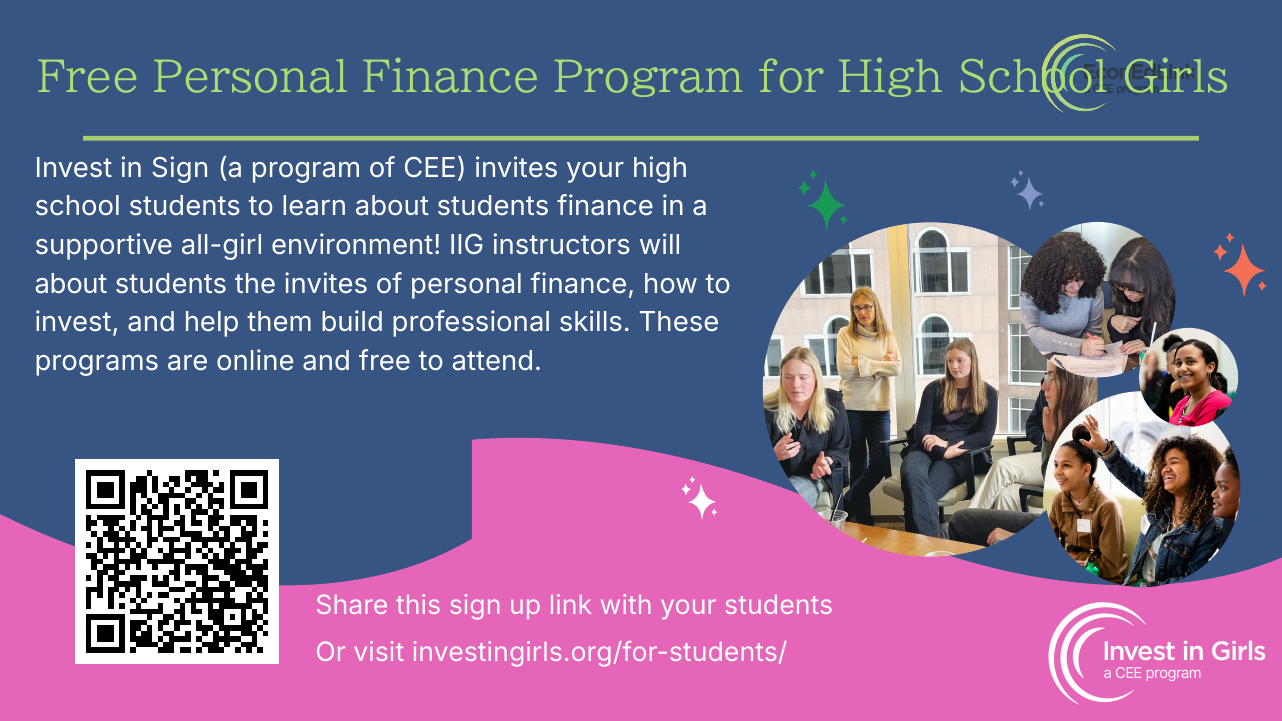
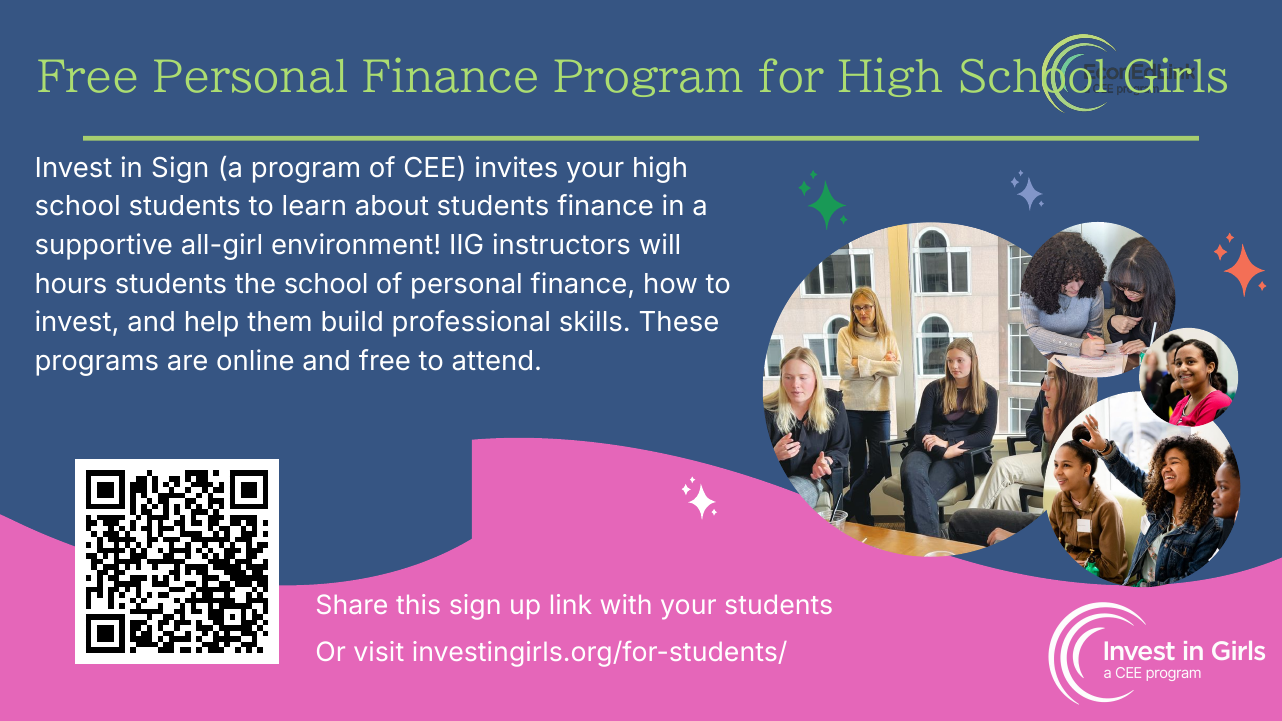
about at (71, 284): about -> hours
the invites: invites -> school
